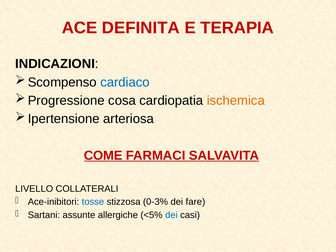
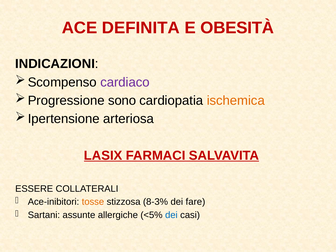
TERAPIA: TERAPIA -> OBESITÀ
cardiaco colour: blue -> purple
cosa: cosa -> sono
COME: COME -> LASIX
LIVELLO: LIVELLO -> ESSERE
tosse colour: blue -> orange
0-3%: 0-3% -> 8-3%
